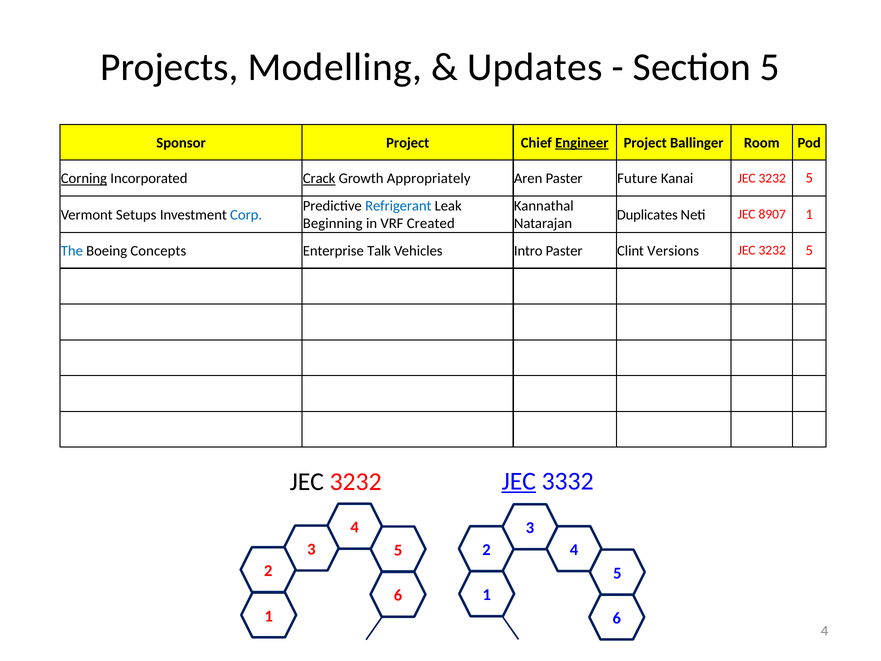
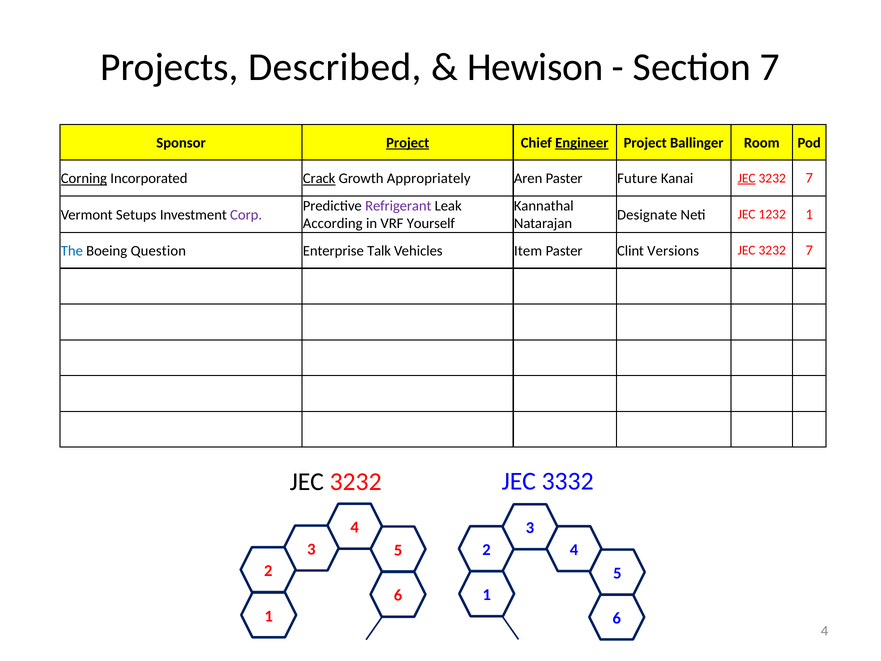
Modelling: Modelling -> Described
Updates: Updates -> Hewison
Section 5: 5 -> 7
Project at (408, 143) underline: none -> present
JEC at (747, 178) underline: none -> present
5 at (809, 178): 5 -> 7
Refrigerant colour: blue -> purple
Corp colour: blue -> purple
Duplicates: Duplicates -> Designate
8907: 8907 -> 1232
Beginning: Beginning -> According
Created: Created -> Yourself
Concepts: Concepts -> Question
Intro: Intro -> Item
5 at (809, 250): 5 -> 7
JEC at (519, 481) underline: present -> none
